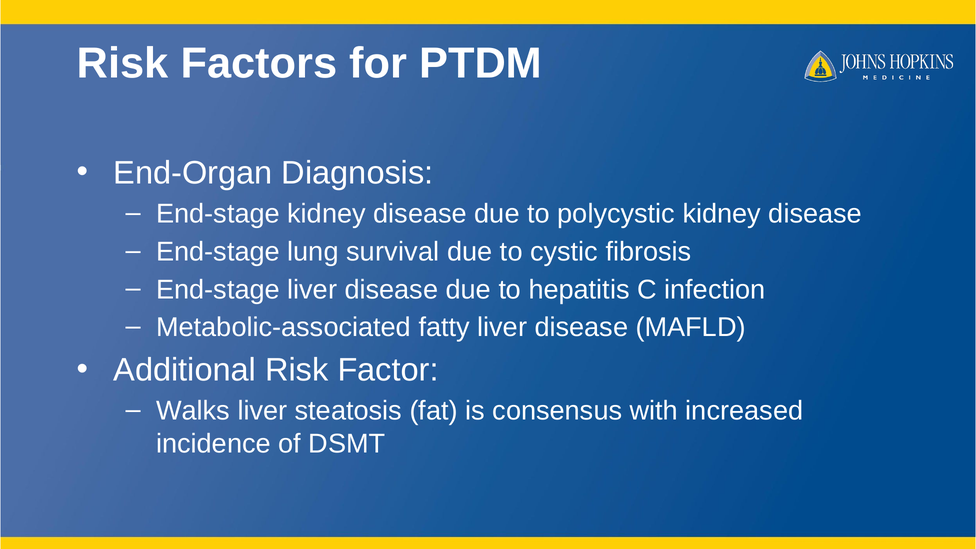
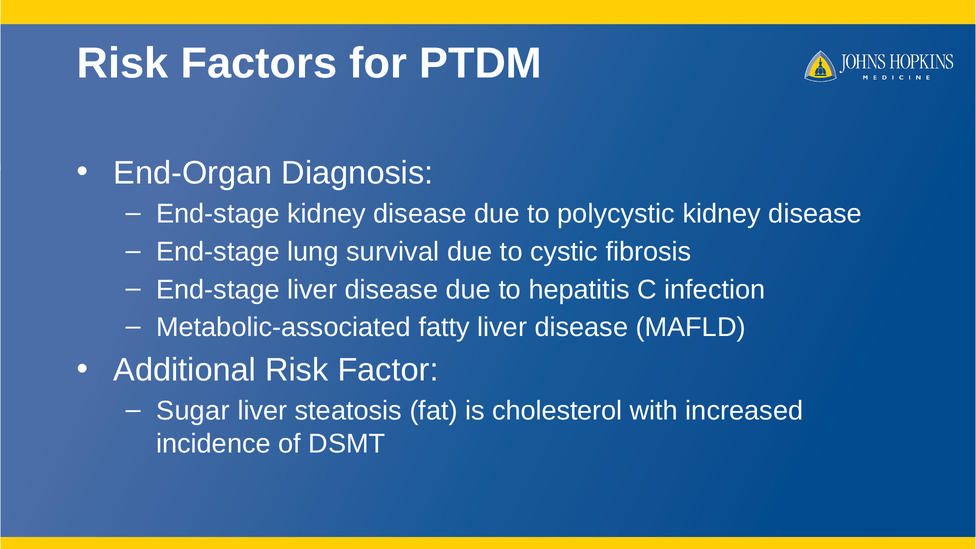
Walks: Walks -> Sugar
consensus: consensus -> cholesterol
